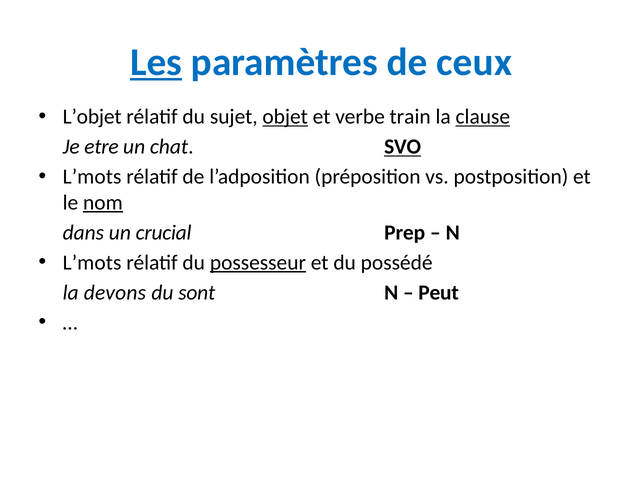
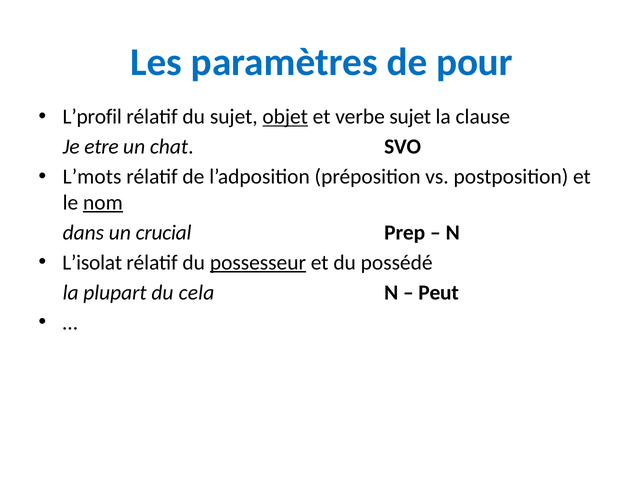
Les underline: present -> none
ceux: ceux -> pour
L’objet: L’objet -> L’profil
verbe train: train -> sujet
clause underline: present -> none
SVO underline: present -> none
L’mots at (92, 263): L’mots -> L’isolat
devons: devons -> plupart
sont: sont -> cela
